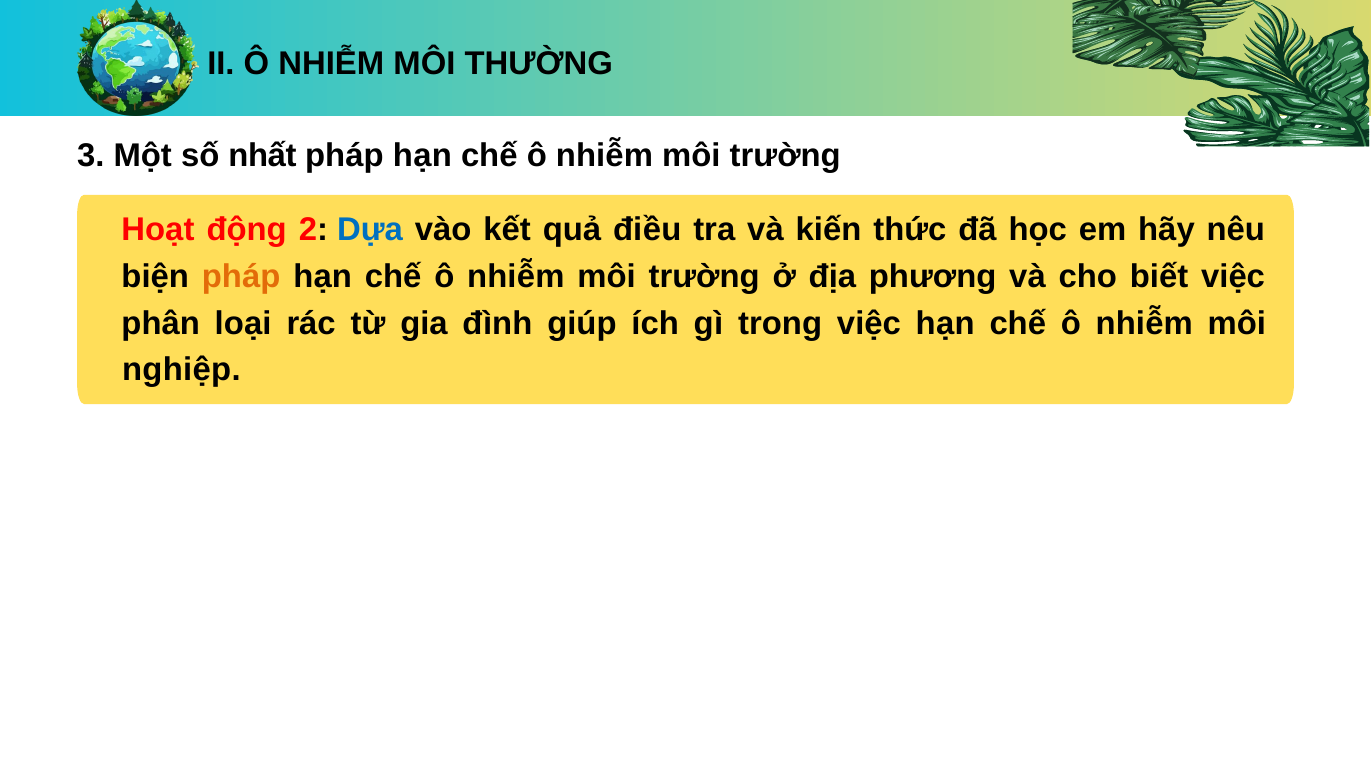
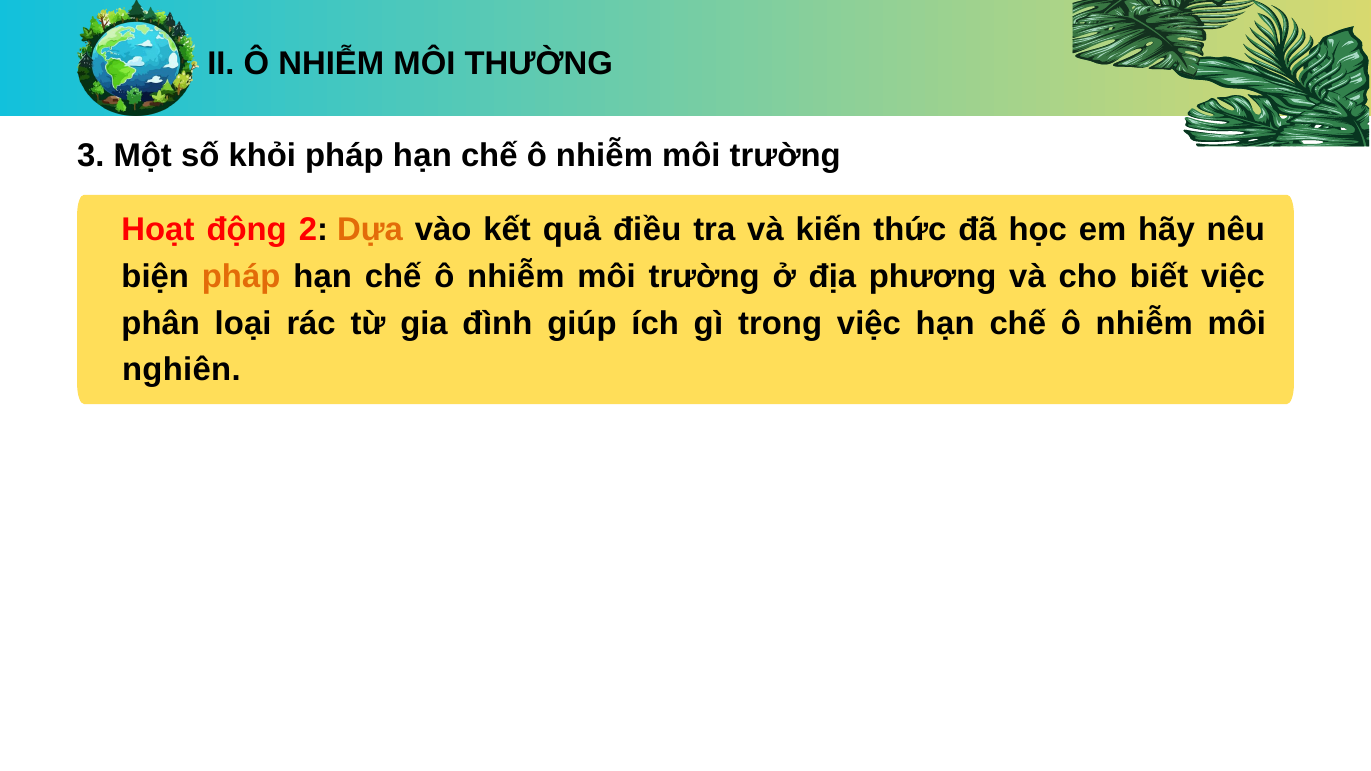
nhất: nhất -> khỏi
Dựa colour: blue -> orange
nghiệp: nghiệp -> nghiên
